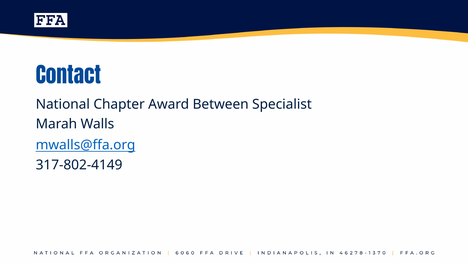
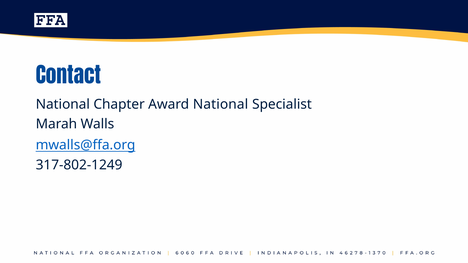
Award Between: Between -> National
317-802-4149: 317-802-4149 -> 317-802-1249
